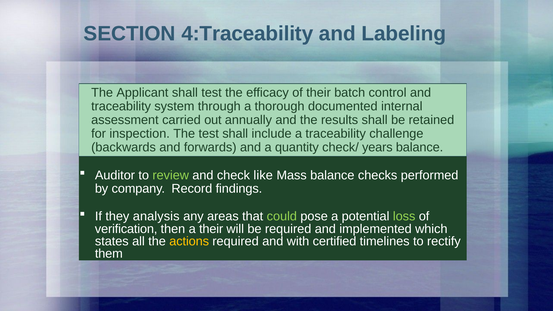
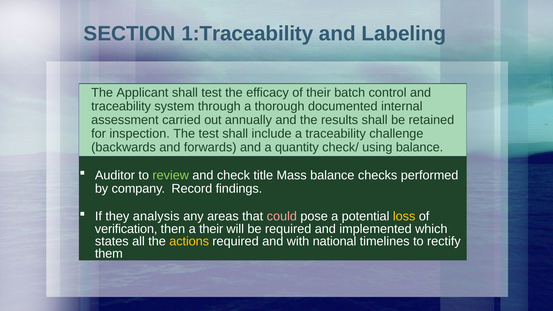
4:Traceability: 4:Traceability -> 1:Traceability
years: years -> using
like: like -> title
could colour: light green -> pink
loss colour: light green -> yellow
certified: certified -> national
